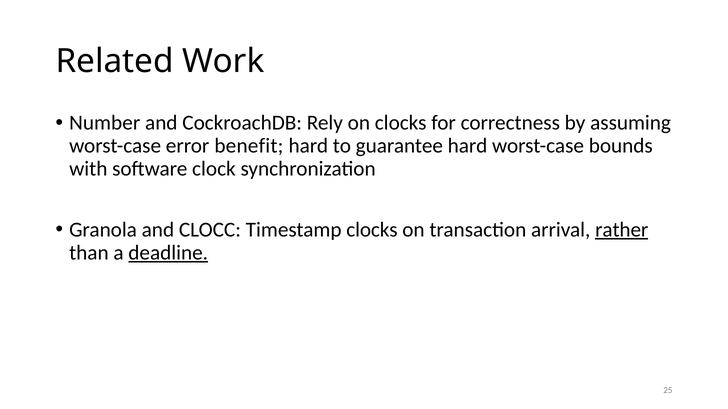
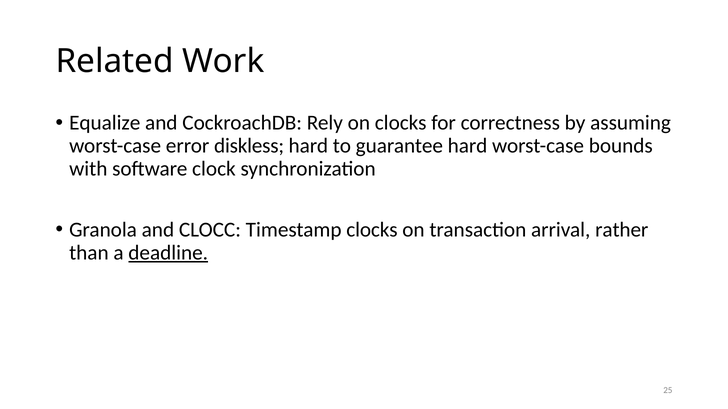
Number: Number -> Equalize
benefit: benefit -> diskless
rather underline: present -> none
